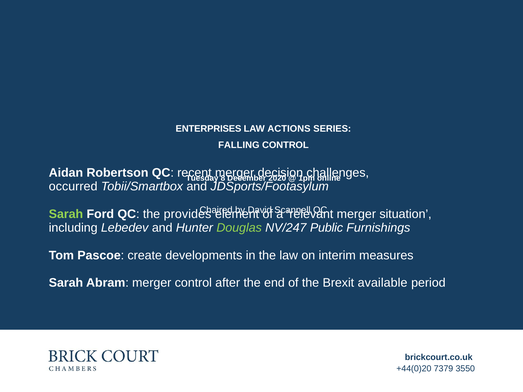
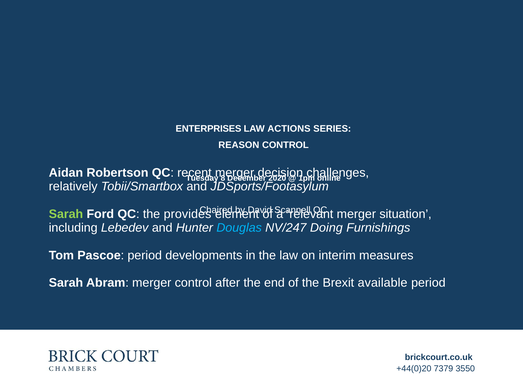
FALLING: FALLING -> REASON
occurred: occurred -> relatively
Douglas colour: light green -> light blue
Public: Public -> Doing
Pascoe create: create -> period
